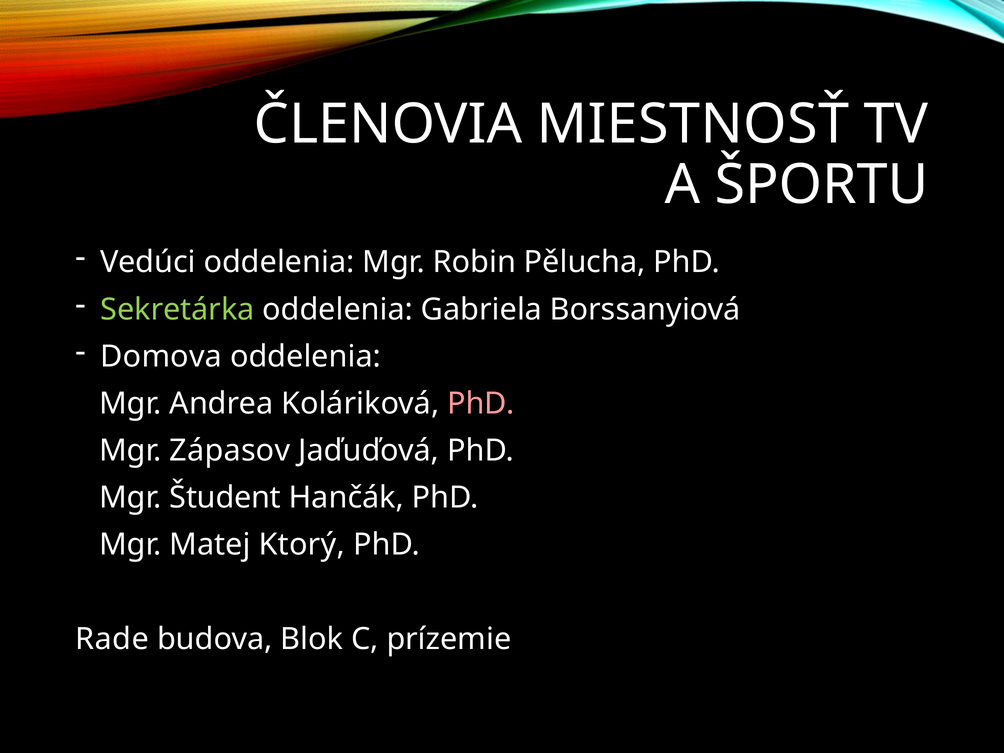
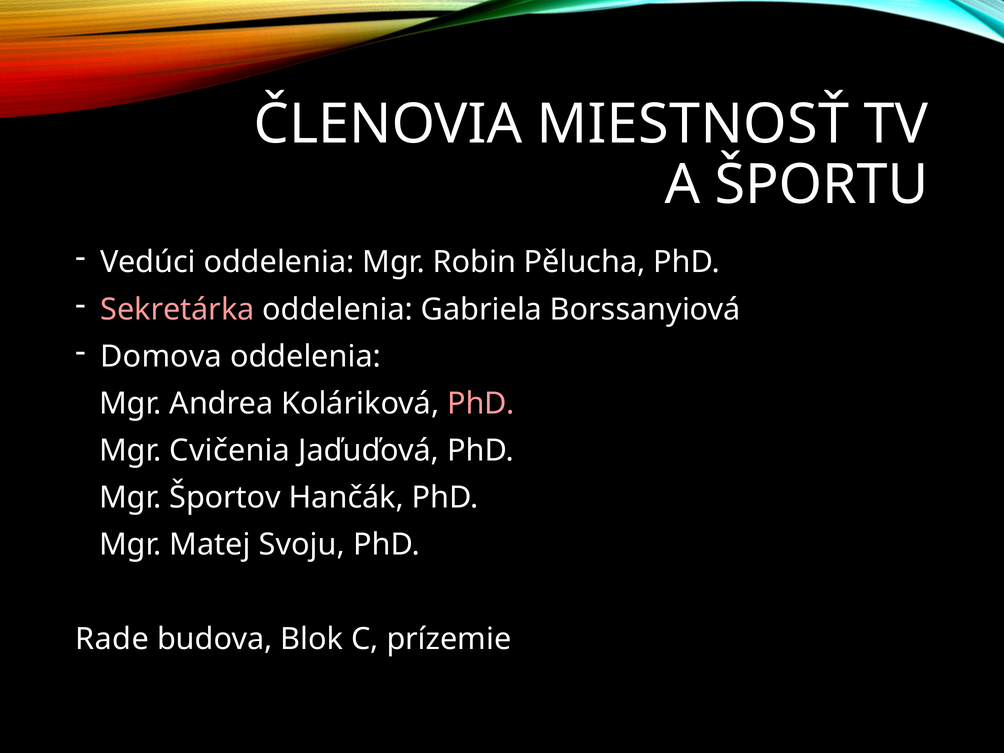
Sekretárka colour: light green -> pink
Zápasov: Zápasov -> Cvičenia
Študent: Študent -> Športov
Ktorý: Ktorý -> Svoju
